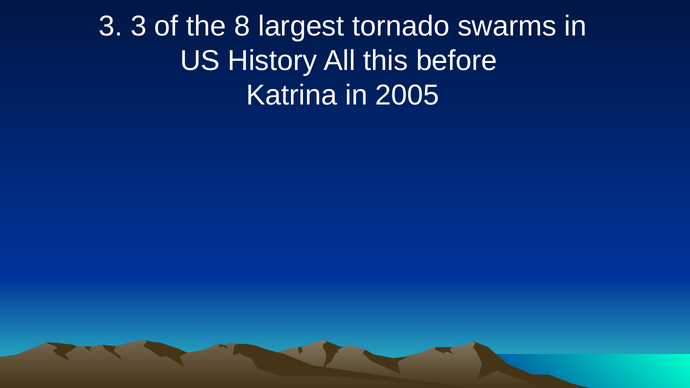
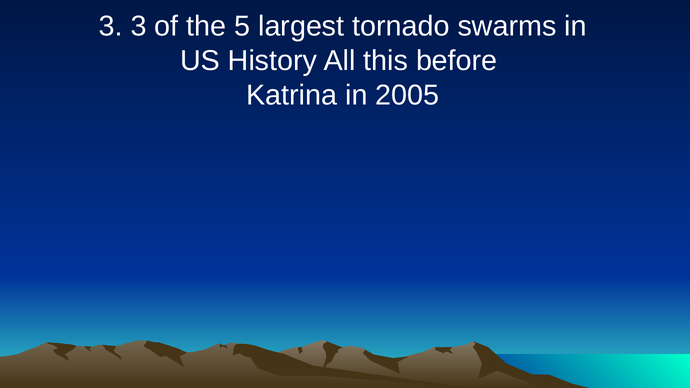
8: 8 -> 5
